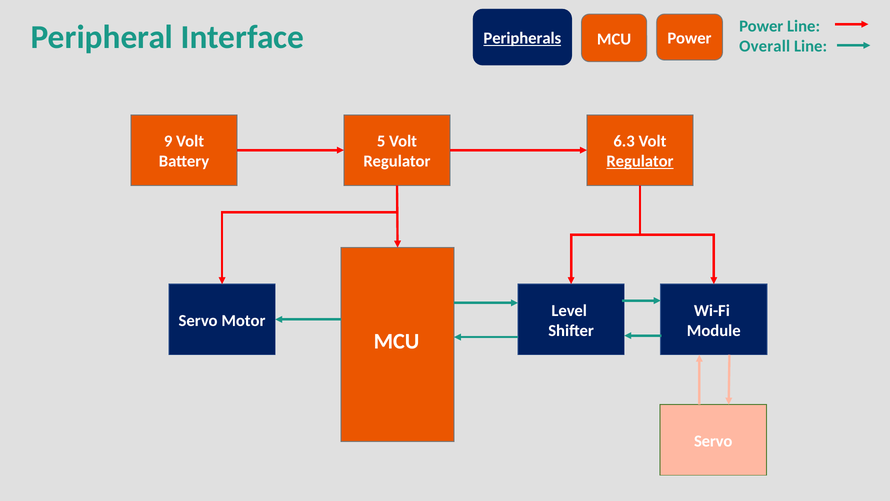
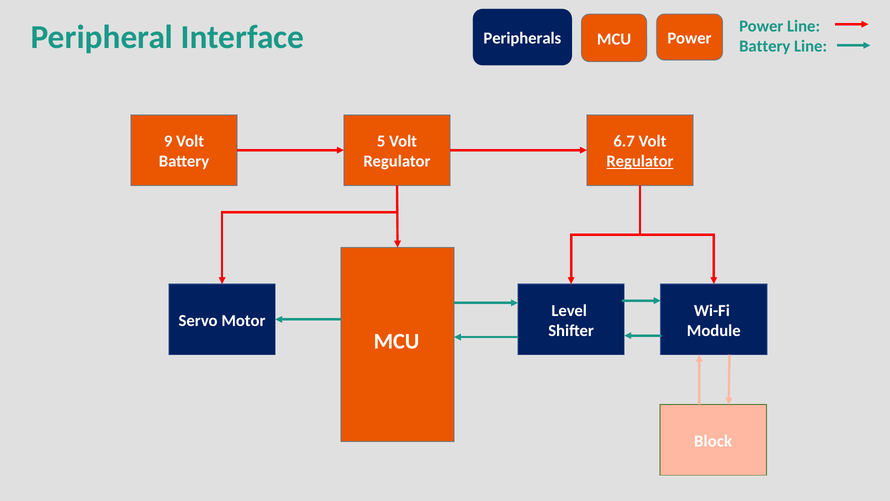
Peripherals underline: present -> none
Overall at (765, 46): Overall -> Battery
6.3: 6.3 -> 6.7
Servo at (713, 441): Servo -> Block
